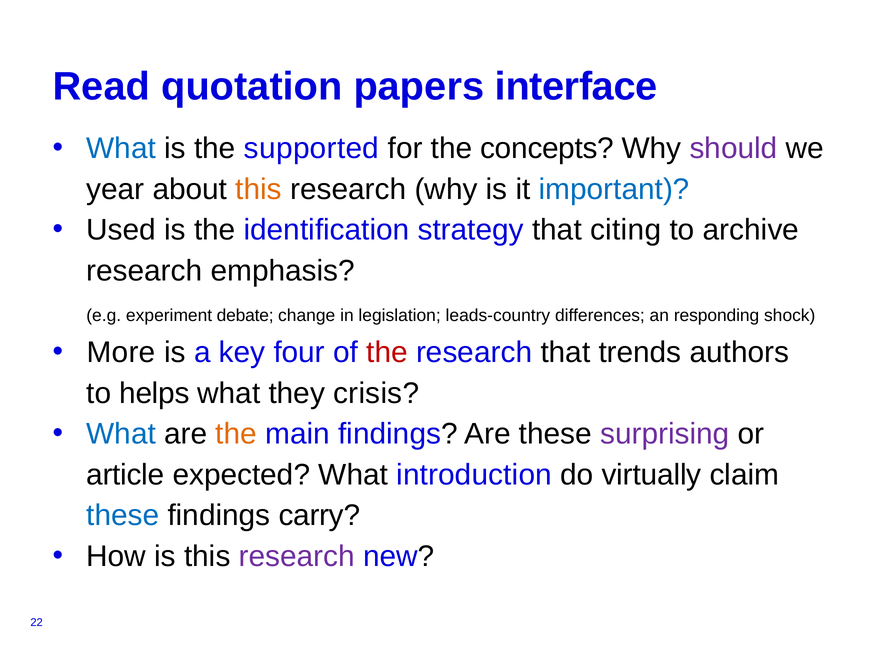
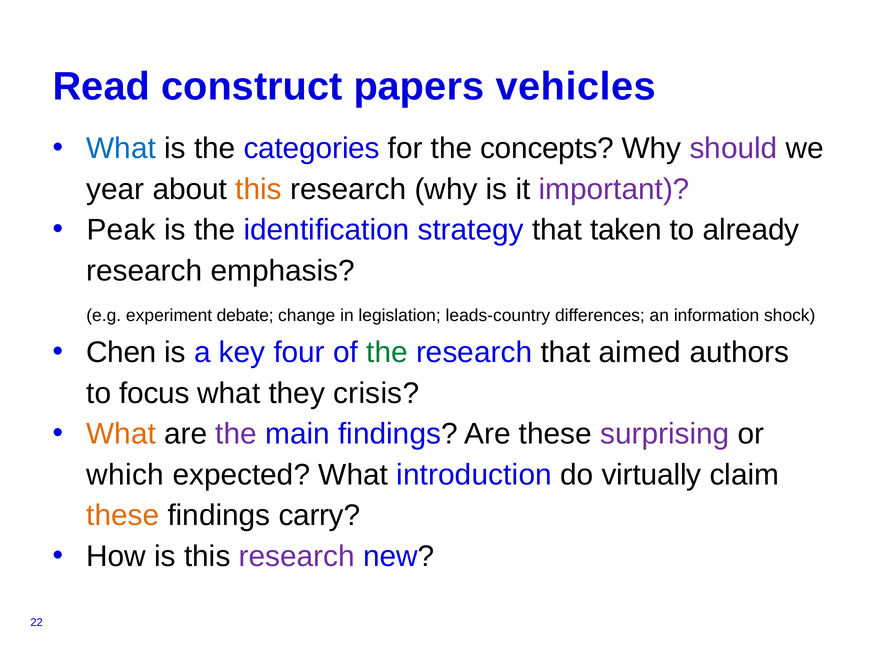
quotation: quotation -> construct
interface: interface -> vehicles
supported: supported -> categories
important colour: blue -> purple
Used: Used -> Peak
citing: citing -> taken
archive: archive -> already
responding: responding -> information
More: More -> Chen
the at (387, 353) colour: red -> green
trends: trends -> aimed
helps: helps -> focus
What at (121, 434) colour: blue -> orange
the at (236, 434) colour: orange -> purple
article: article -> which
these at (123, 516) colour: blue -> orange
